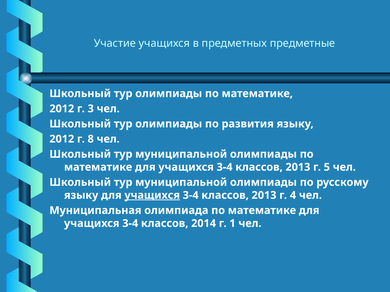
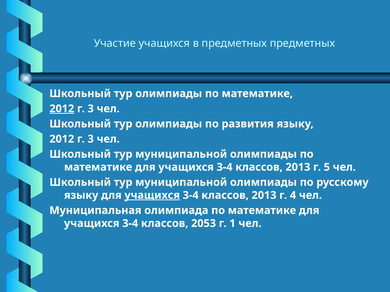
предметных предметные: предметные -> предметных
2012 at (62, 109) underline: none -> present
8 at (91, 139): 8 -> 3
2014: 2014 -> 2053
